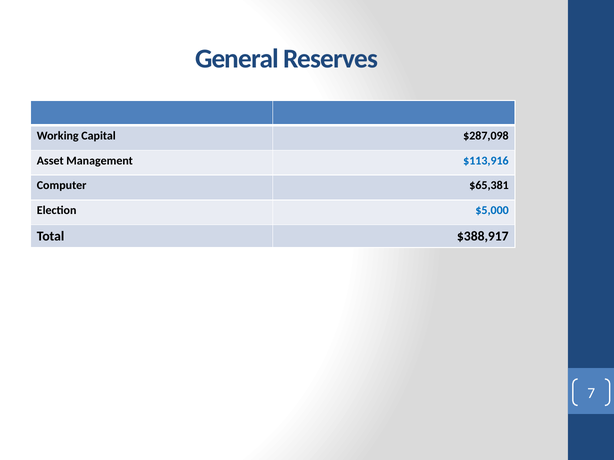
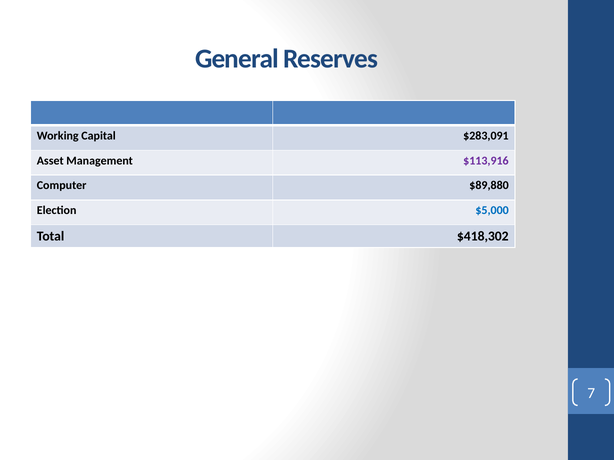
$287,098: $287,098 -> $283,091
$113,916 colour: blue -> purple
$65,381: $65,381 -> $89,880
$388,917: $388,917 -> $418,302
